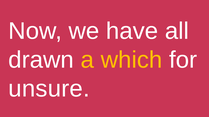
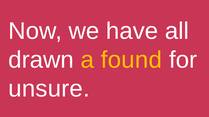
which: which -> found
